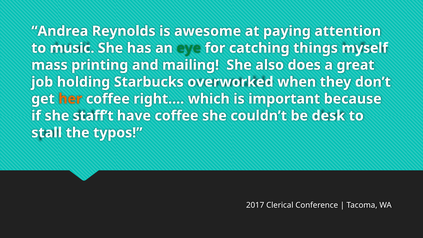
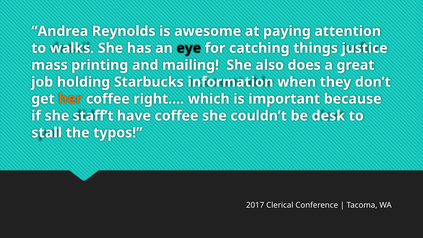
music: music -> walks
eye colour: green -> black
myself: myself -> justice
overworked: overworked -> information
